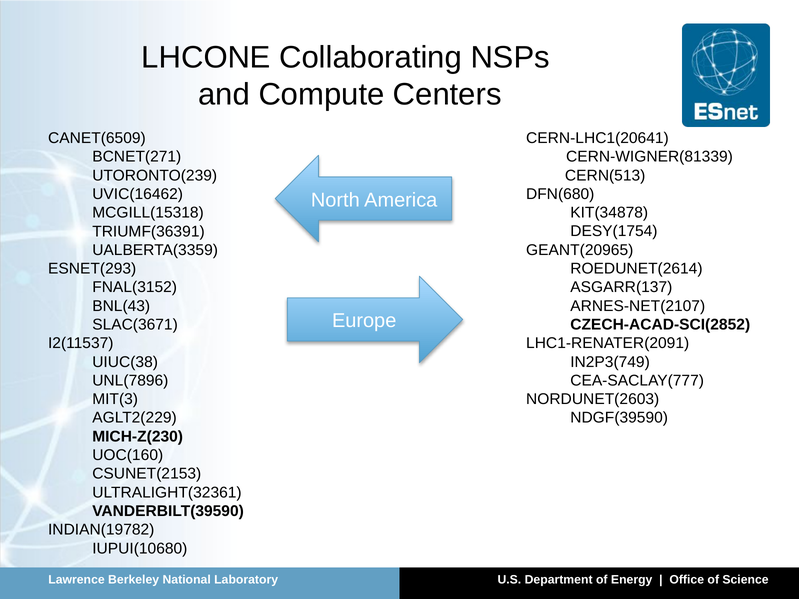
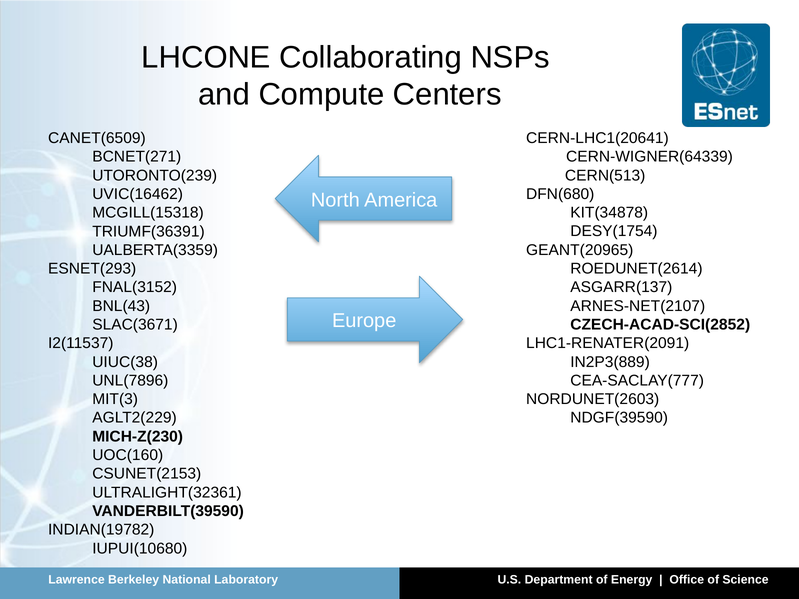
CERN-WIGNER(81339: CERN-WIGNER(81339 -> CERN-WIGNER(64339
IN2P3(749: IN2P3(749 -> IN2P3(889
